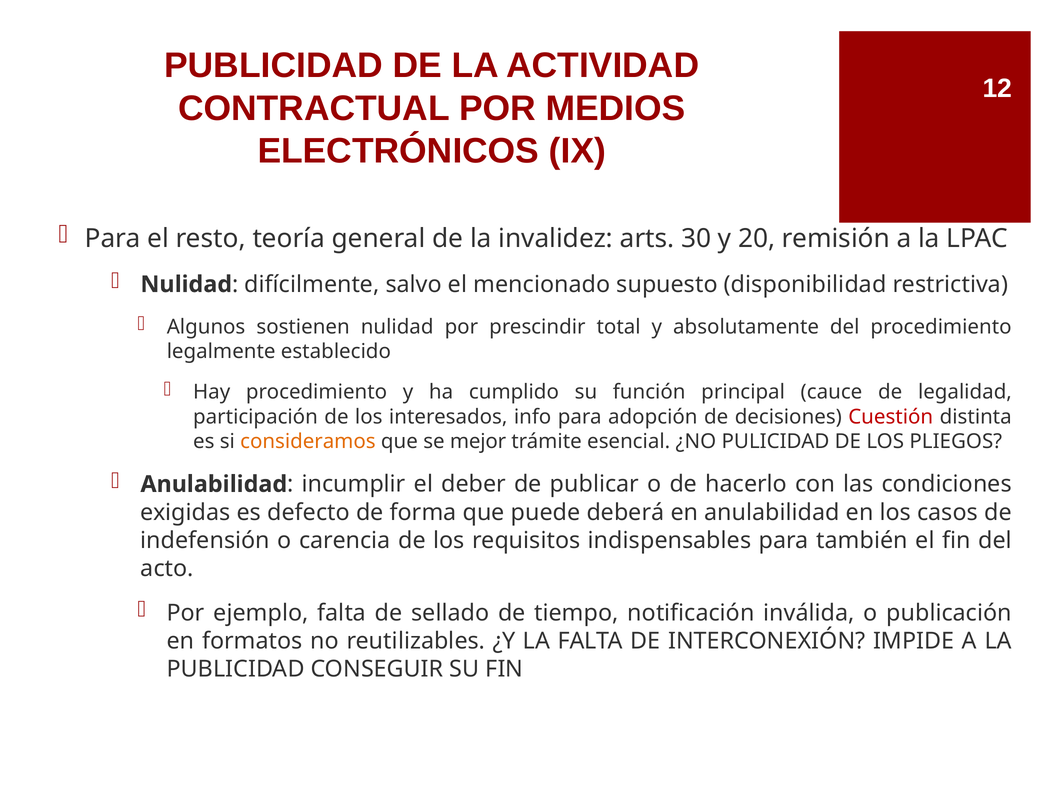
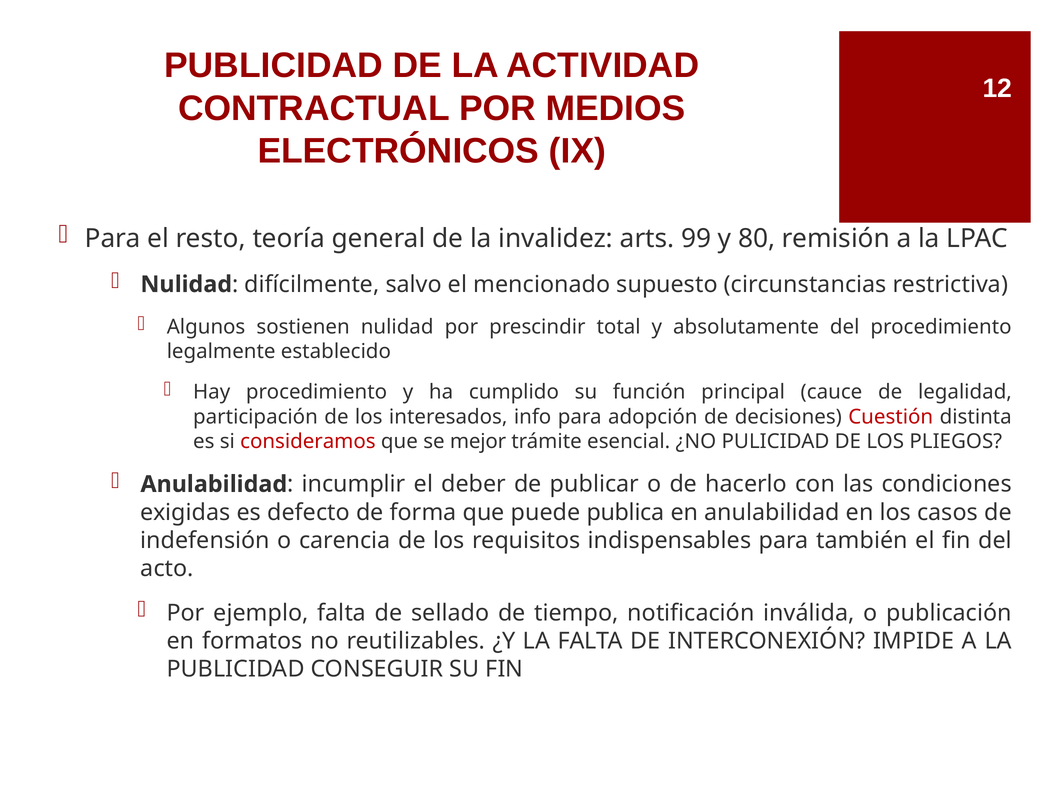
30: 30 -> 99
20: 20 -> 80
disponibilidad: disponibilidad -> circunstancias
consideramos colour: orange -> red
deberá: deberá -> publica
